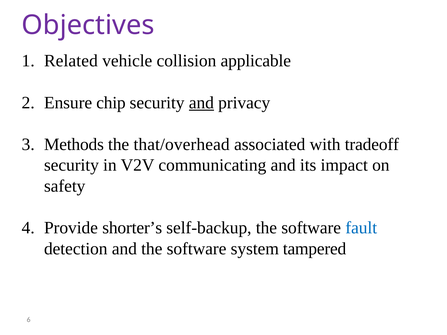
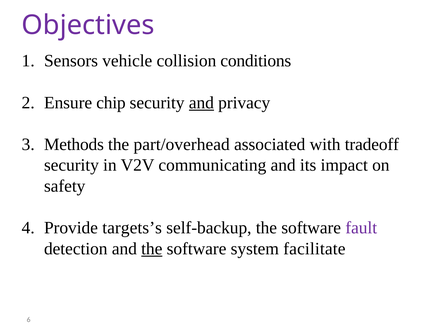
Related: Related -> Sensors
applicable: applicable -> conditions
that/overhead: that/overhead -> part/overhead
shorter’s: shorter’s -> targets’s
fault colour: blue -> purple
the at (152, 249) underline: none -> present
tampered: tampered -> facilitate
